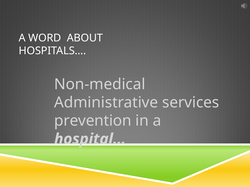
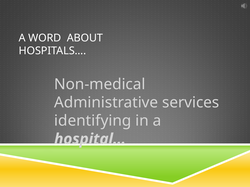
prevention: prevention -> identifying
